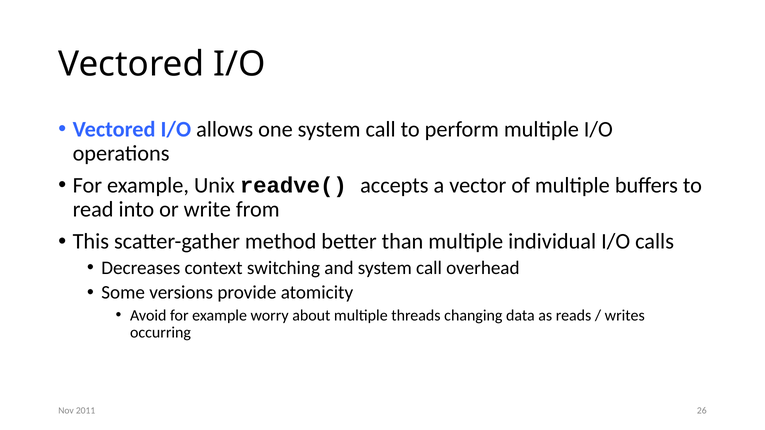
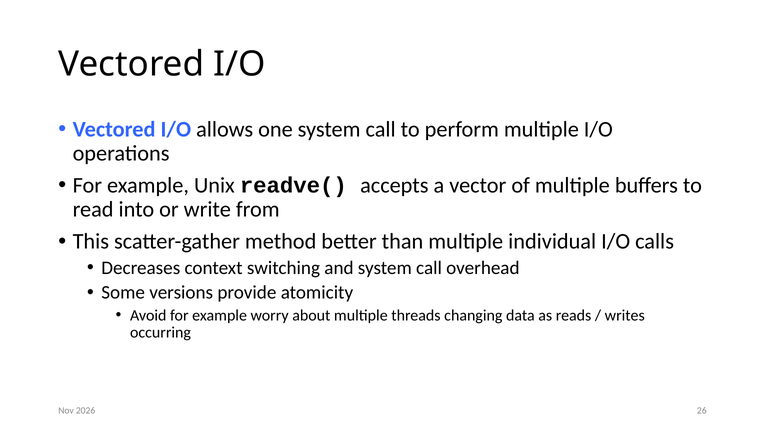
2011: 2011 -> 2026
